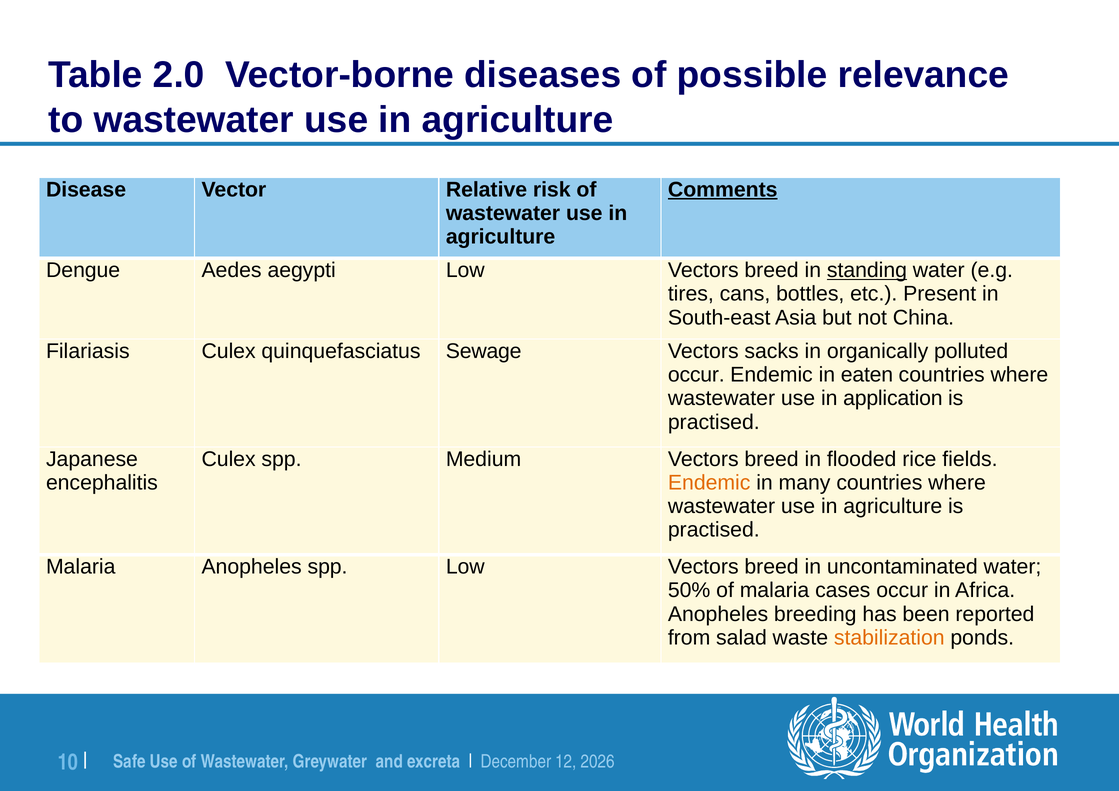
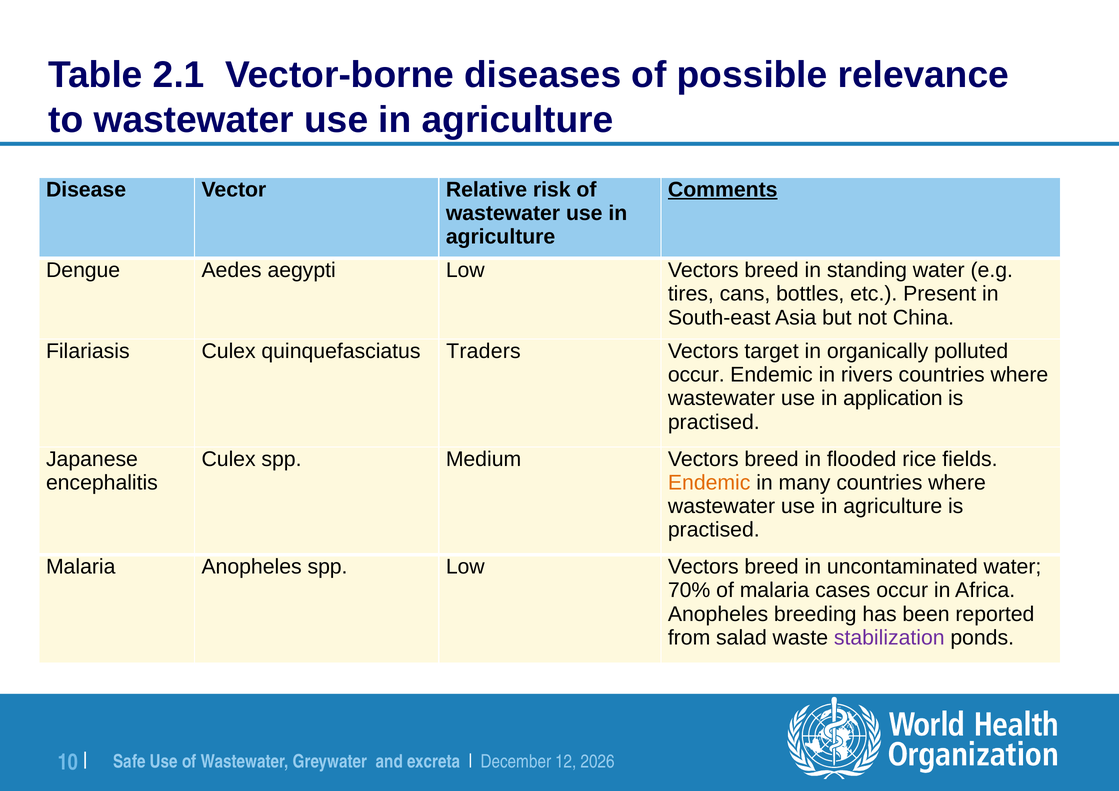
2.0: 2.0 -> 2.1
standing underline: present -> none
Sewage: Sewage -> Traders
sacks: sacks -> target
eaten: eaten -> rivers
50%: 50% -> 70%
stabilization colour: orange -> purple
